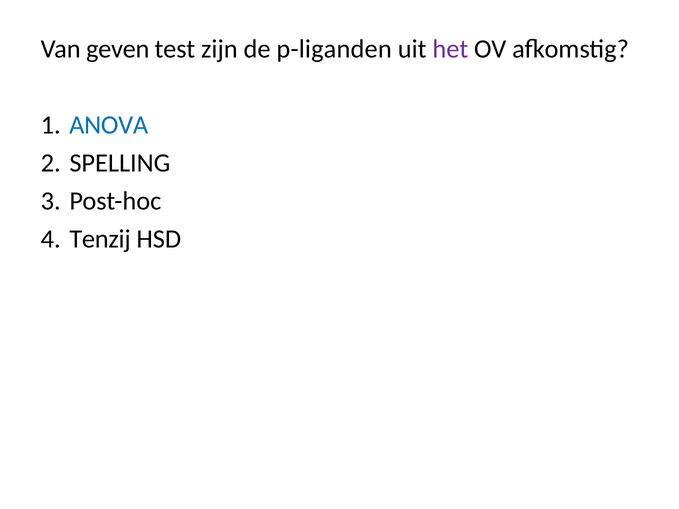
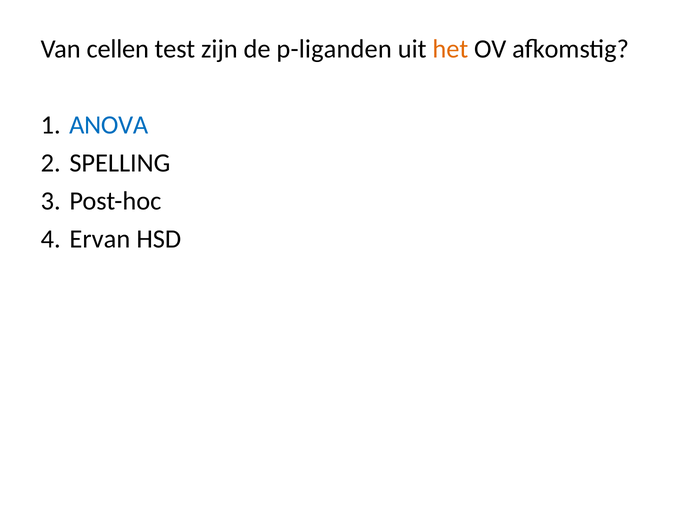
geven: geven -> cellen
het colour: purple -> orange
Tenzij: Tenzij -> Ervan
